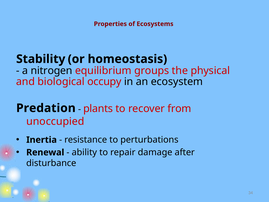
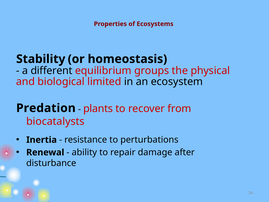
nitrogen: nitrogen -> different
occupy: occupy -> limited
unoccupied: unoccupied -> biocatalysts
